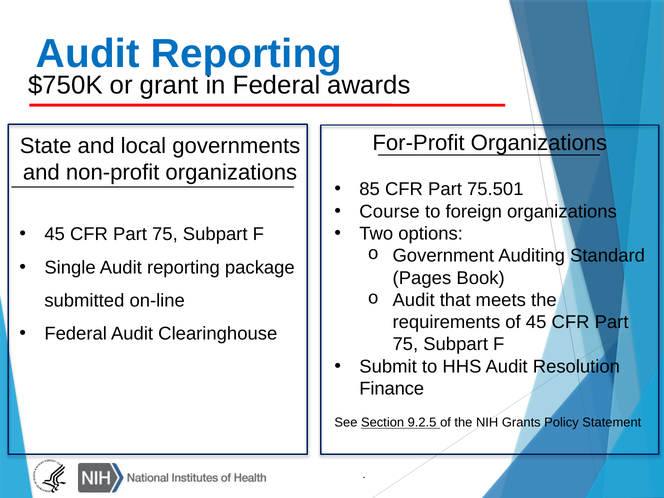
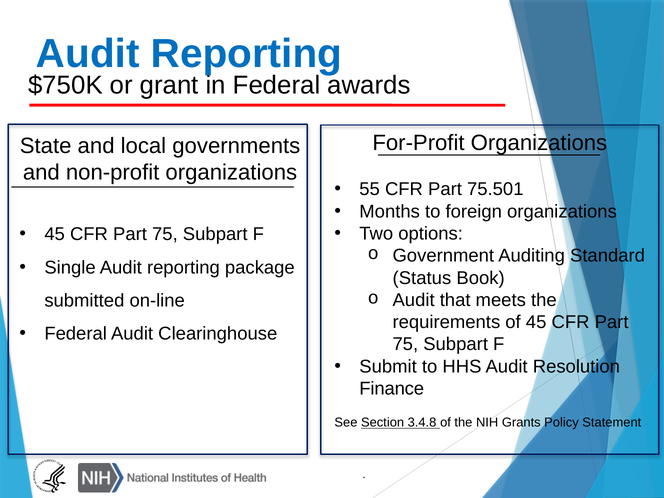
85: 85 -> 55
Course: Course -> Months
Pages: Pages -> Status
9.2.5: 9.2.5 -> 3.4.8
